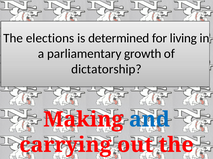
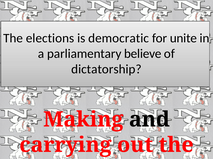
determined: determined -> democratic
living: living -> unite
growth: growth -> believe
and colour: blue -> black
